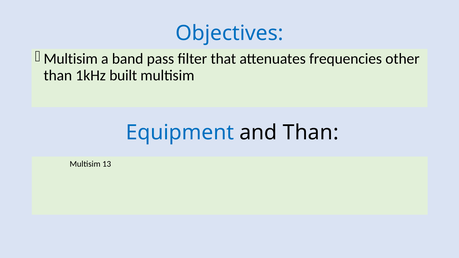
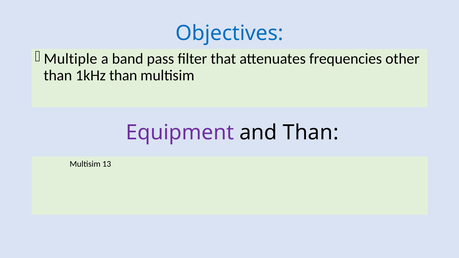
Multisim at (71, 59): Multisim -> Multiple
1kHz built: built -> than
Equipment colour: blue -> purple
